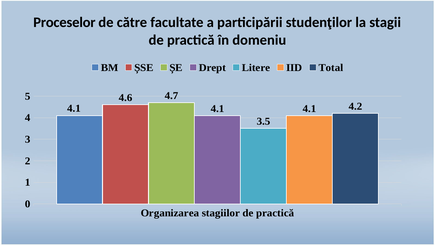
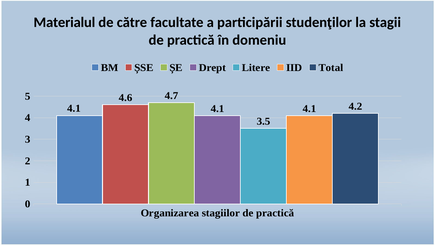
Proceselor: Proceselor -> Materialul
